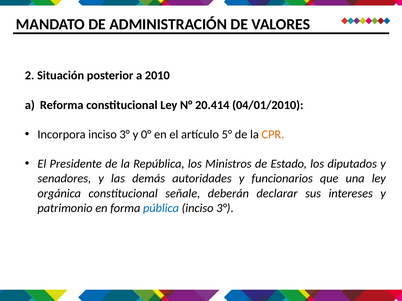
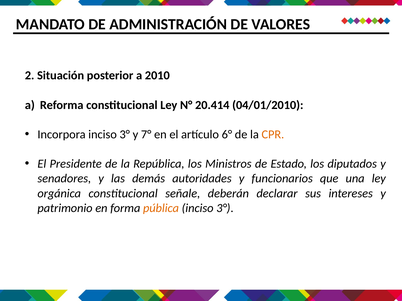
0°: 0° -> 7°
5°: 5° -> 6°
pública colour: blue -> orange
